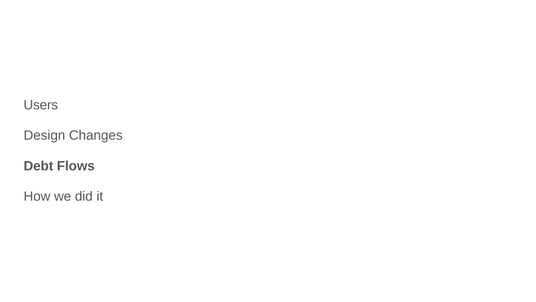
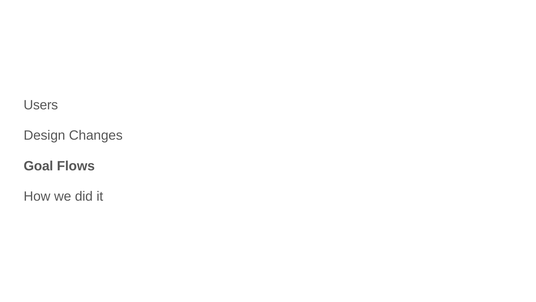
Debt: Debt -> Goal
